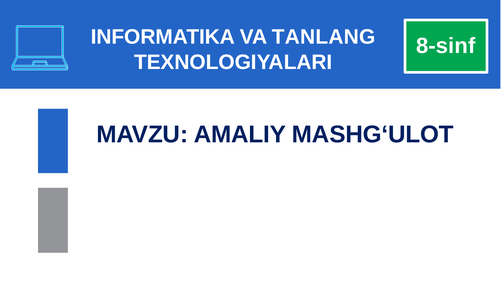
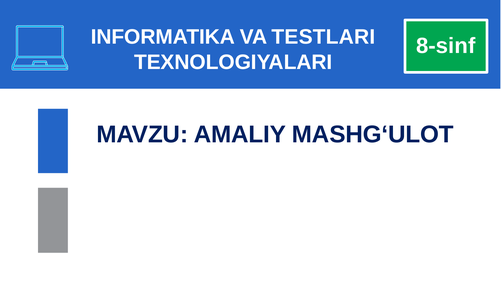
TANLANG: TANLANG -> TESTLARI
